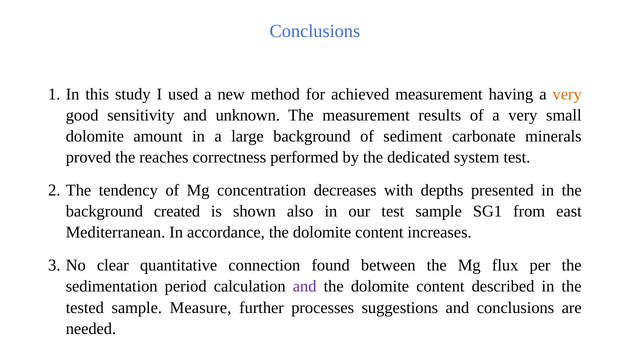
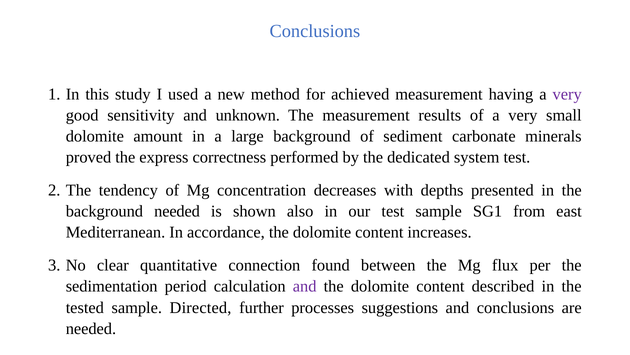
very at (567, 94) colour: orange -> purple
reaches: reaches -> express
background created: created -> needed
Measure: Measure -> Directed
